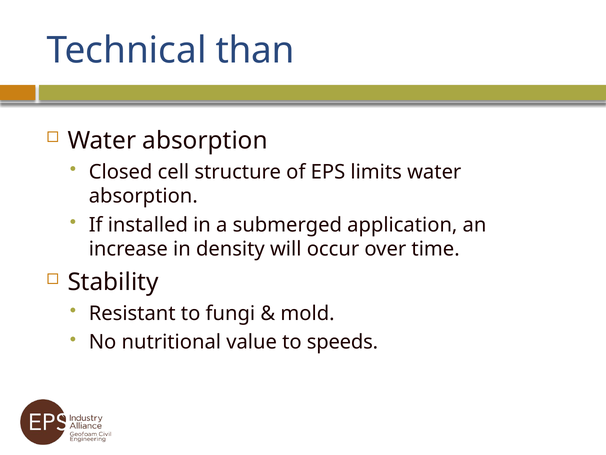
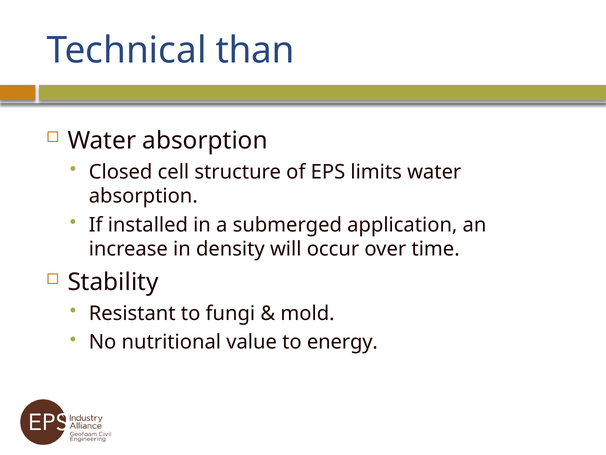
speeds: speeds -> energy
